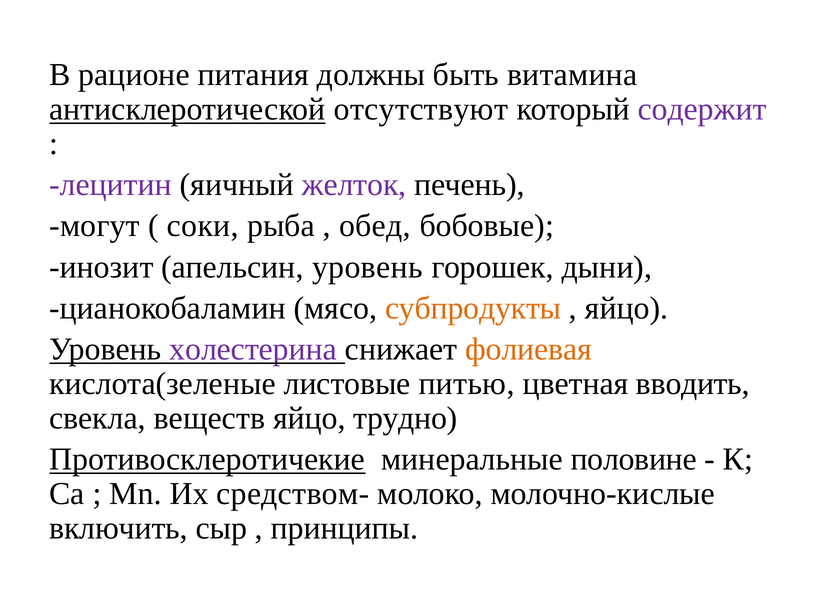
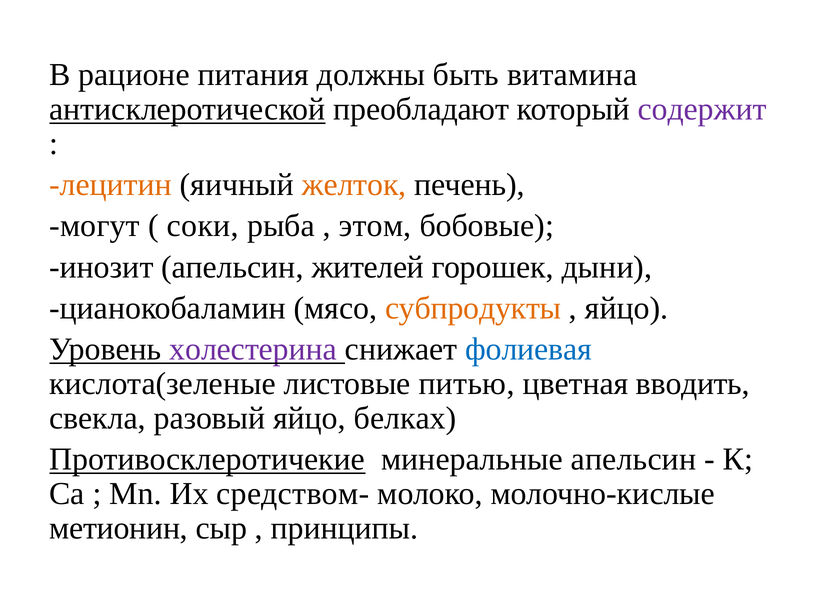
отсутствуют: отсутствуют -> преобладают
лецитин colour: purple -> orange
желток colour: purple -> orange
обед: обед -> этом
апельсин уровень: уровень -> жителей
фолиевая colour: orange -> blue
веществ: веществ -> разовый
трудно: трудно -> белках
минеральные половине: половине -> апельсин
включить: включить -> метионин
